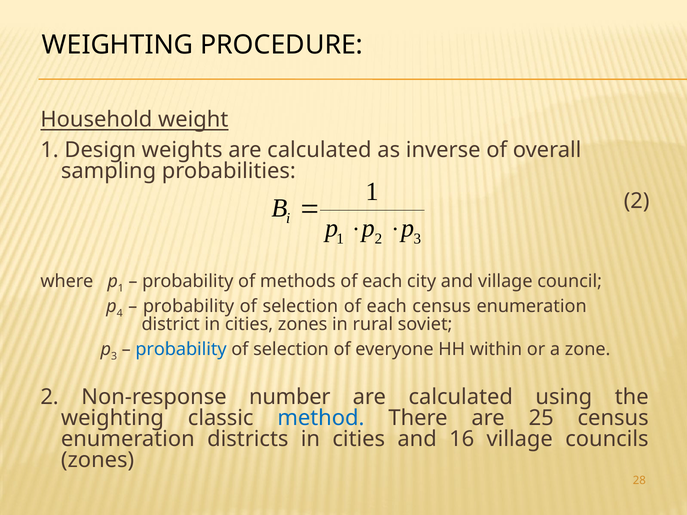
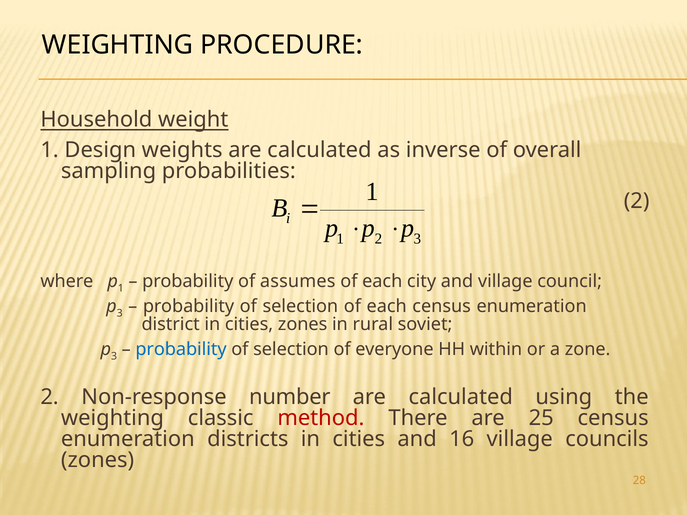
methods: methods -> assumes
4 at (120, 314): 4 -> 3
method colour: blue -> red
